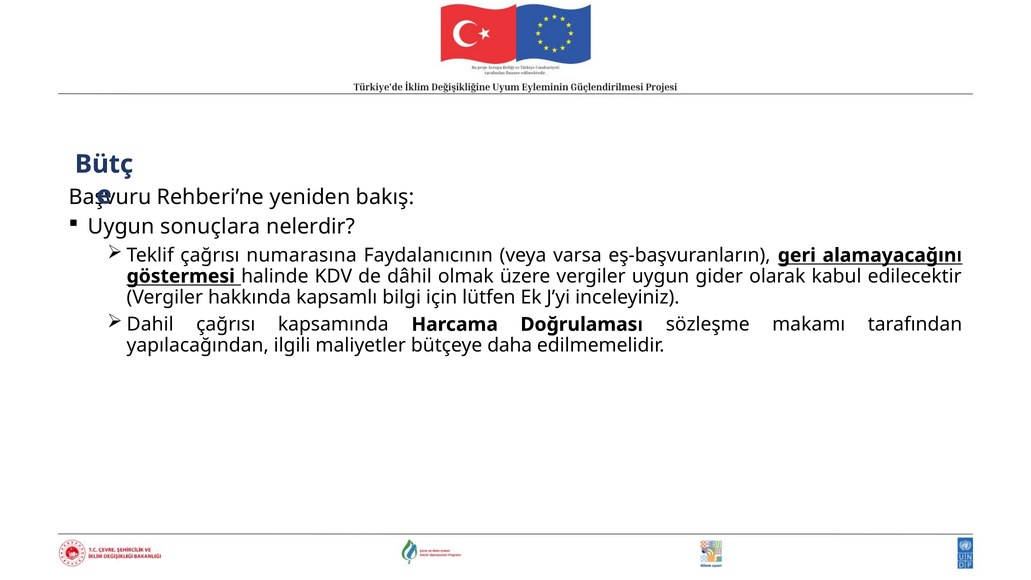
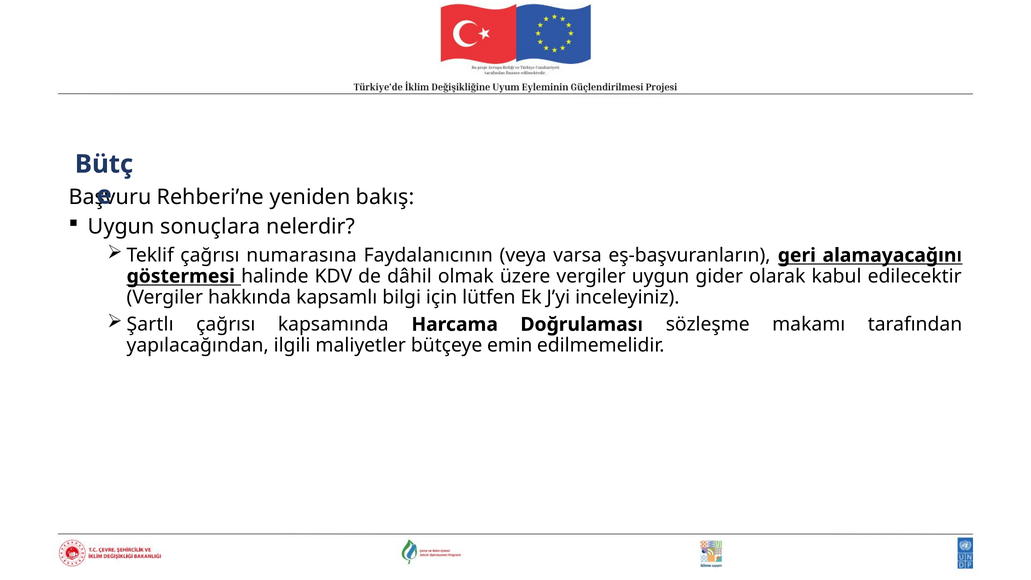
Dahil: Dahil -> Şartlı
daha: daha -> emin
